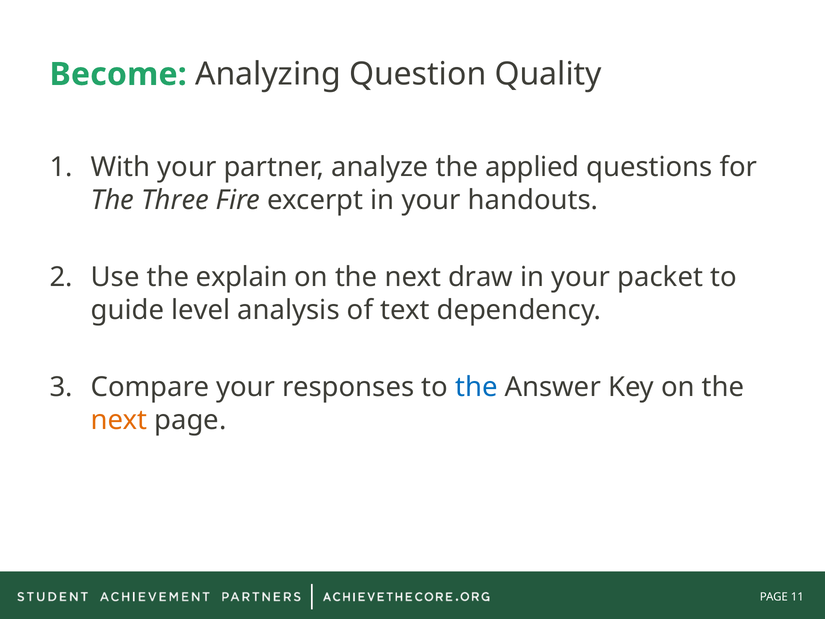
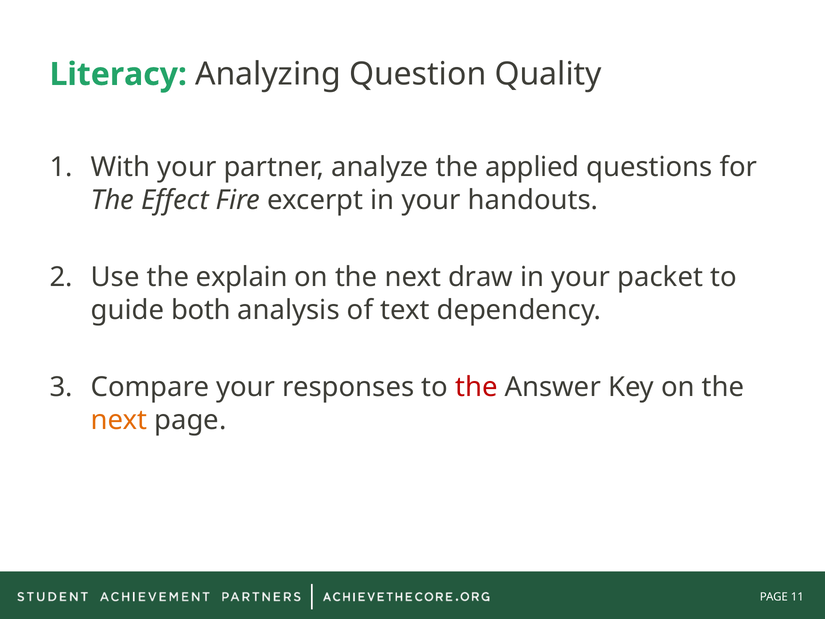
Become: Become -> Literacy
Three: Three -> Effect
level: level -> both
the at (476, 387) colour: blue -> red
